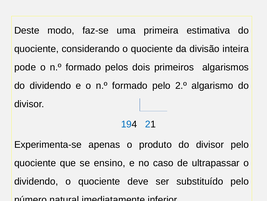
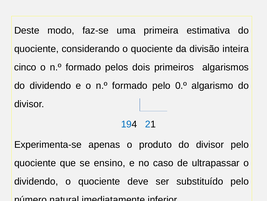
pode: pode -> cinco
2.º: 2.º -> 0.º
